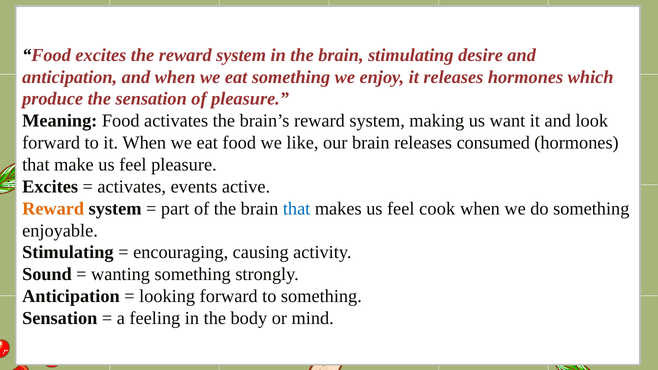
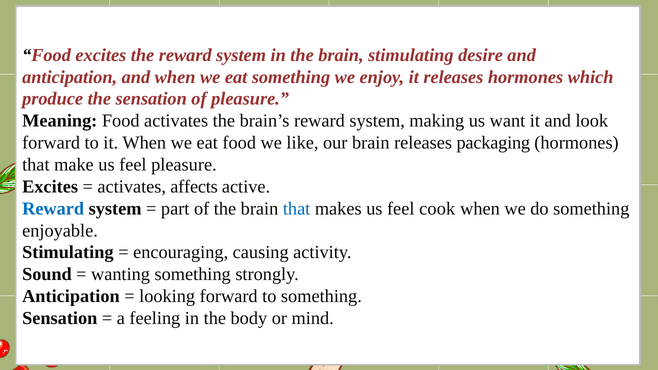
consumed: consumed -> packaging
events: events -> affects
Reward at (53, 209) colour: orange -> blue
